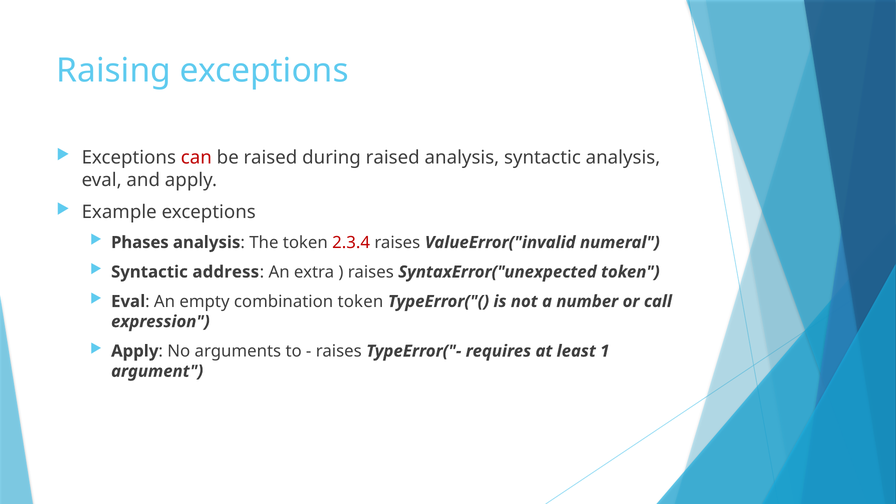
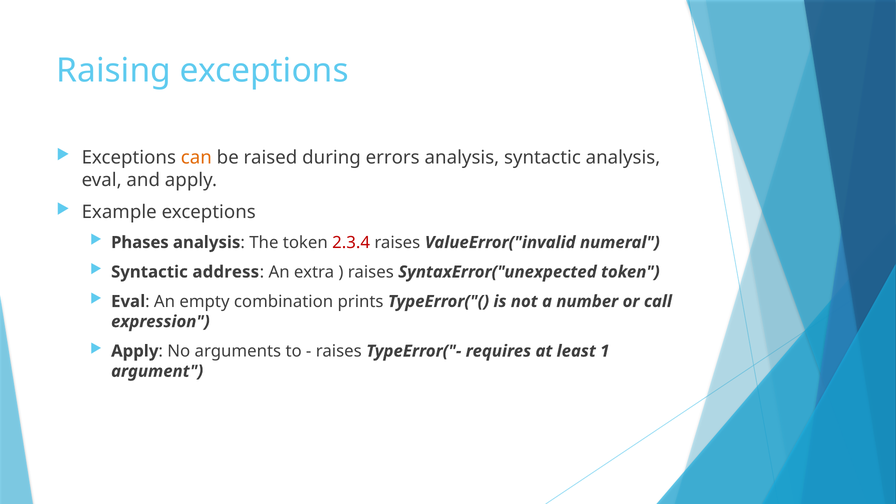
can colour: red -> orange
during raised: raised -> errors
combination token: token -> prints
